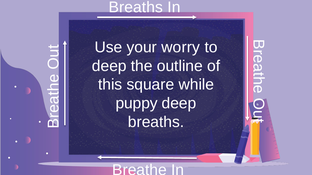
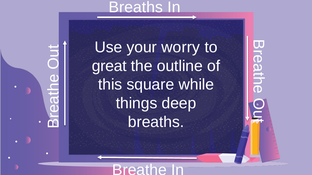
deep at (109, 66): deep -> great
puppy: puppy -> things
